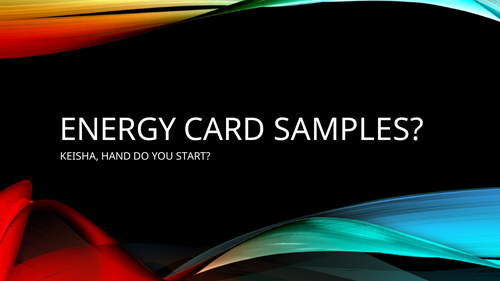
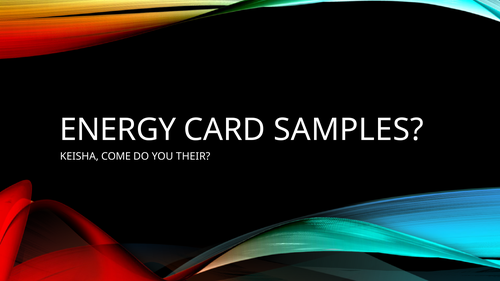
HAND: HAND -> COME
START: START -> THEIR
